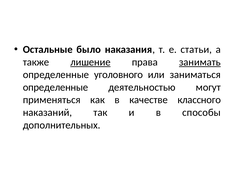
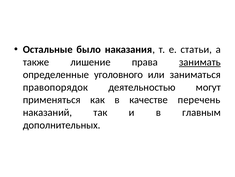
лишение underline: present -> none
определенные at (56, 87): определенные -> правопорядок
классного: классного -> перечень
способы: способы -> главным
